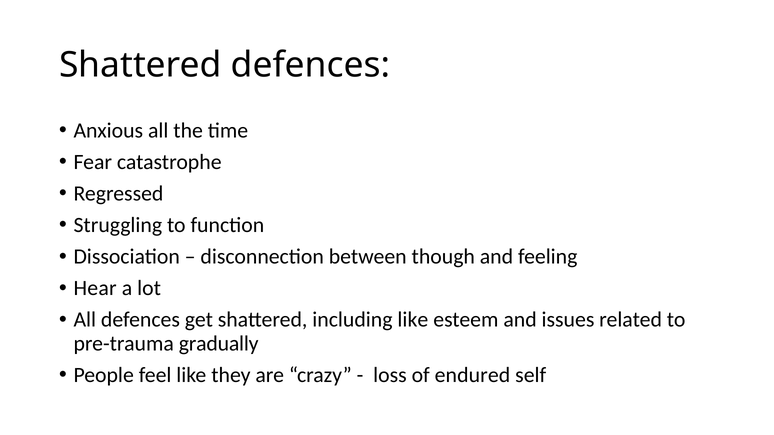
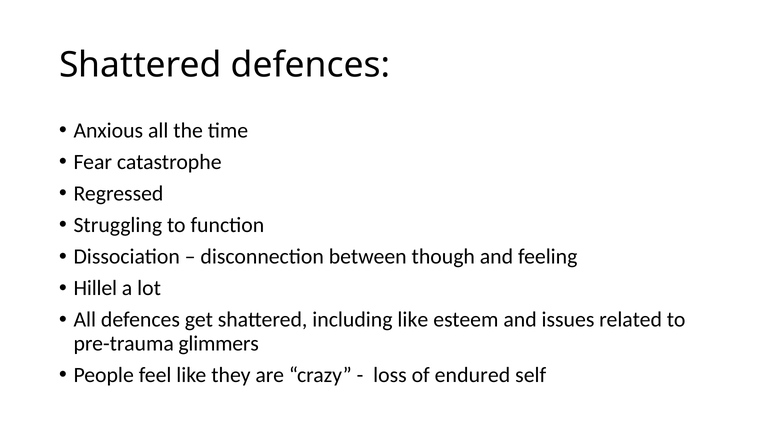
Hear: Hear -> Hillel
gradually: gradually -> glimmers
